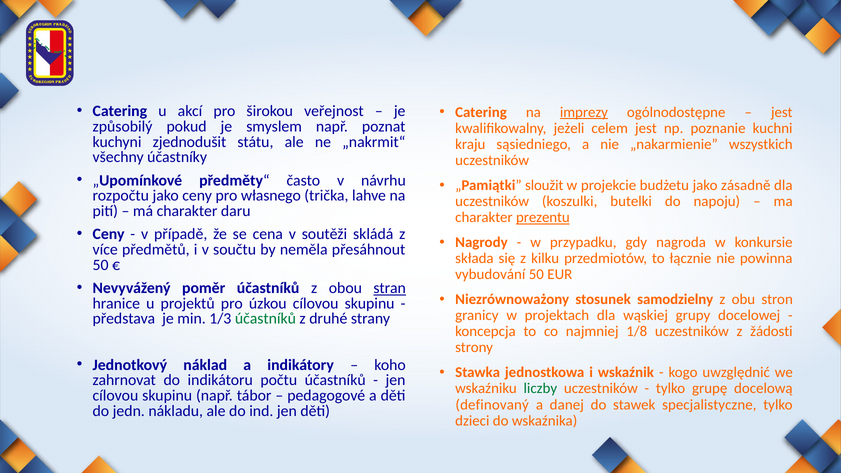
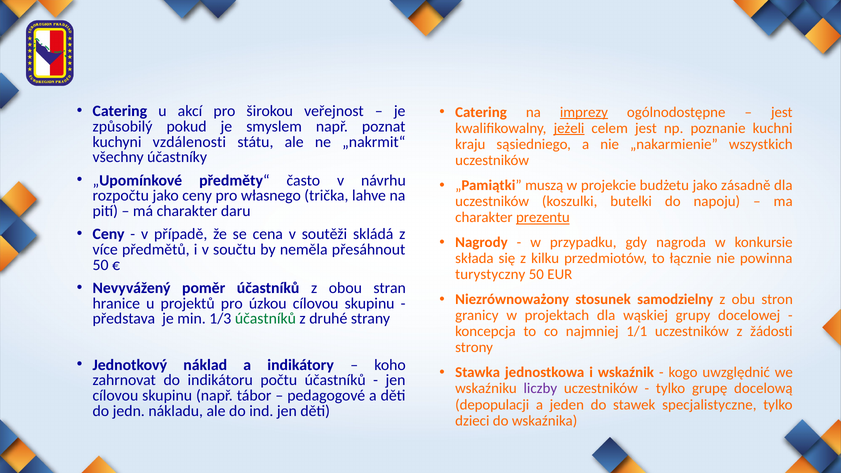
jeżeli underline: none -> present
zjednodušit: zjednodušit -> vzdálenosti
sloužit: sloužit -> muszą
vybudování: vybudování -> turystyczny
stran underline: present -> none
1/8: 1/8 -> 1/1
liczby colour: green -> purple
definovaný: definovaný -> depopulacji
danej: danej -> jeden
